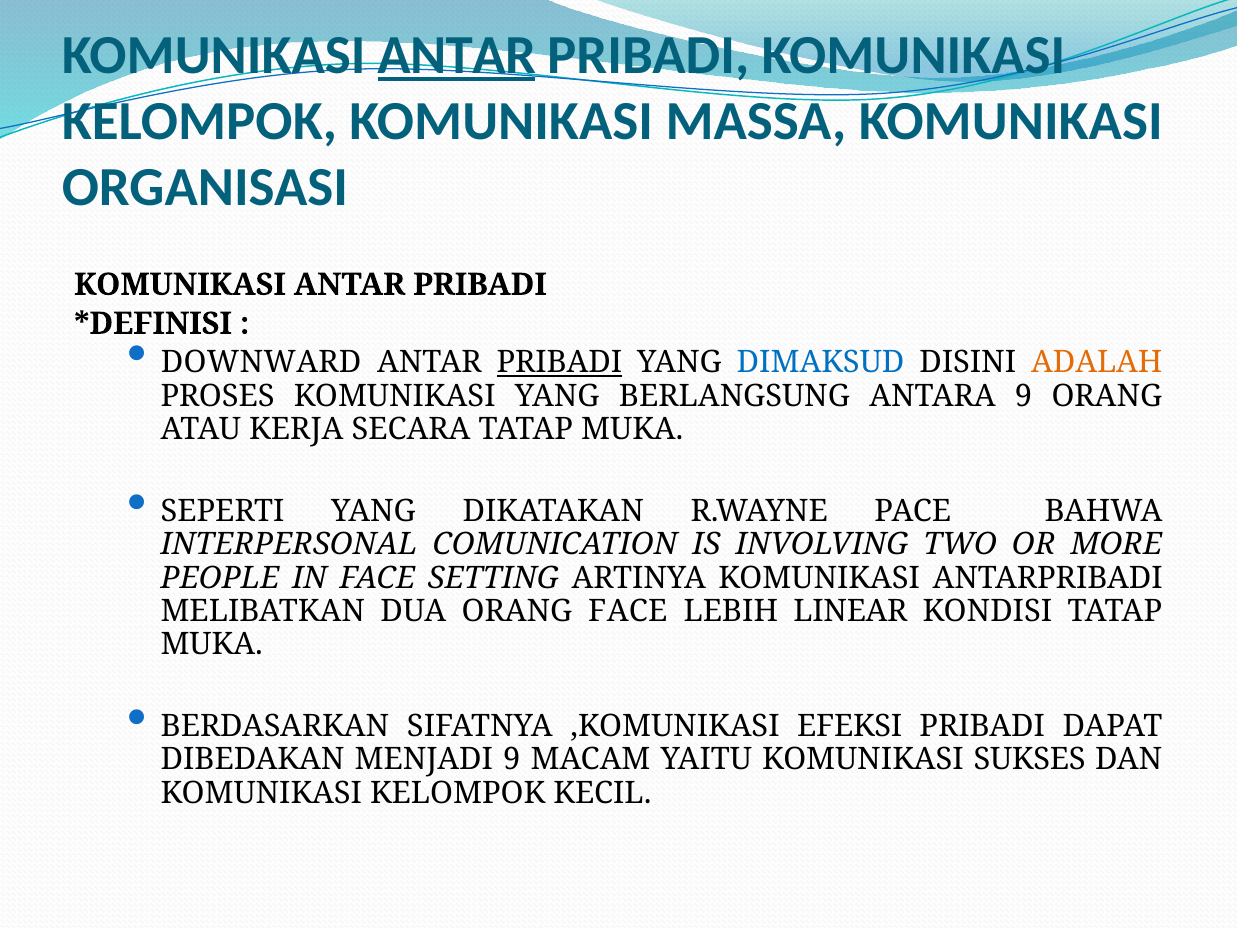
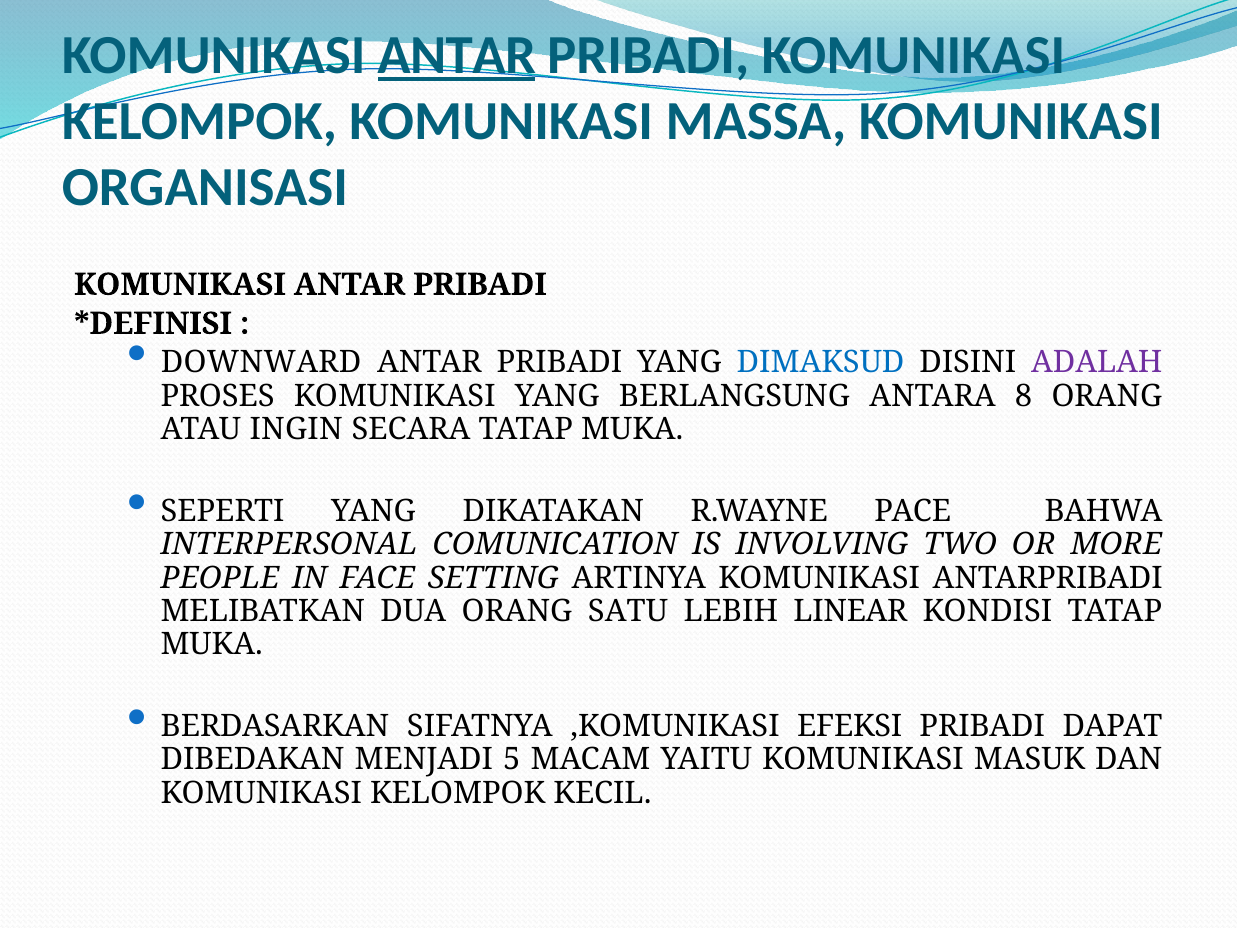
PRIBADI at (559, 362) underline: present -> none
ADALAH colour: orange -> purple
ANTARA 9: 9 -> 8
KERJA: KERJA -> INGIN
ORANG FACE: FACE -> SATU
MENJADI 9: 9 -> 5
SUKSES: SUKSES -> MASUK
